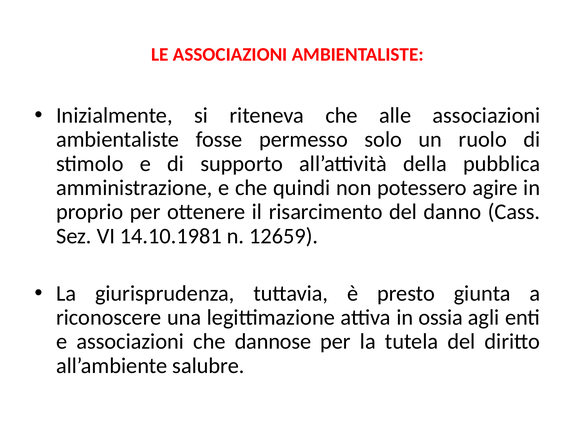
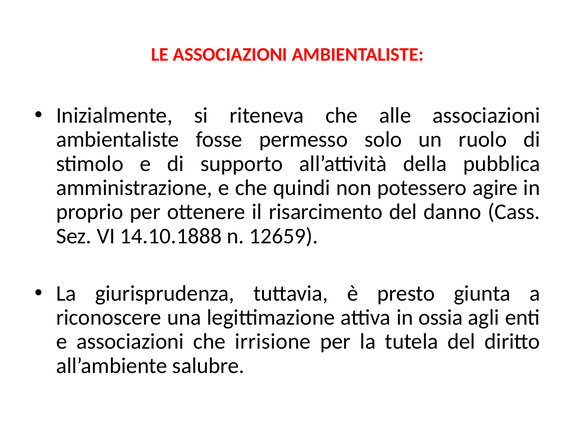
14.10.1981: 14.10.1981 -> 14.10.1888
dannose: dannose -> irrisione
